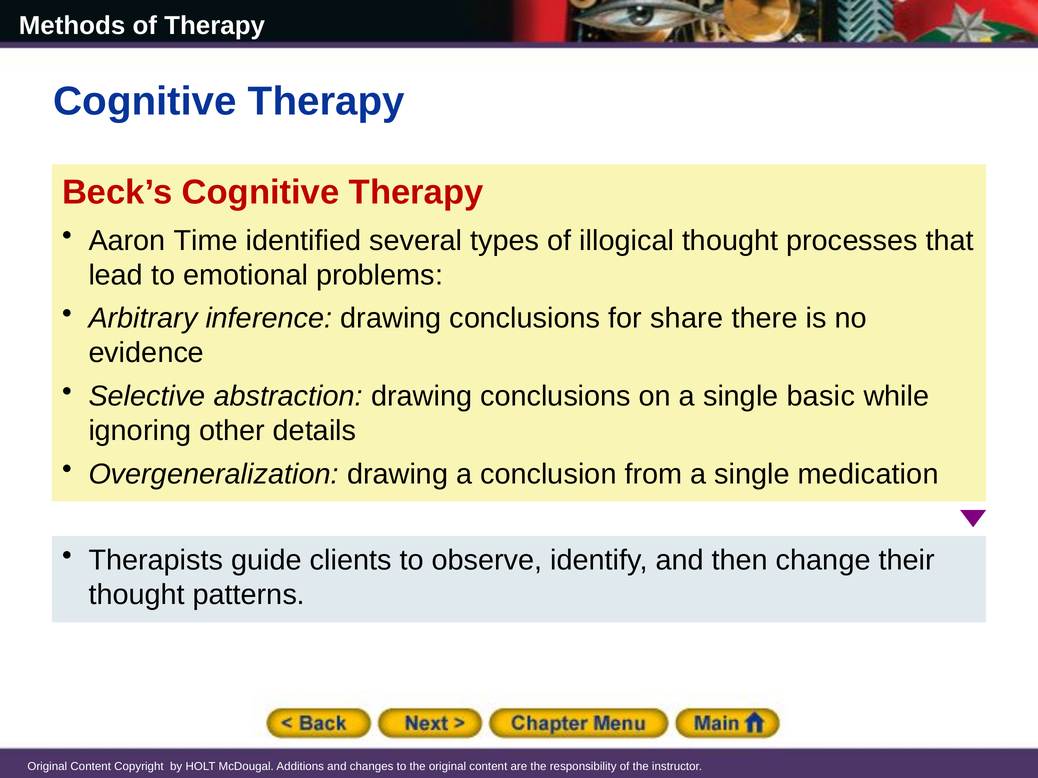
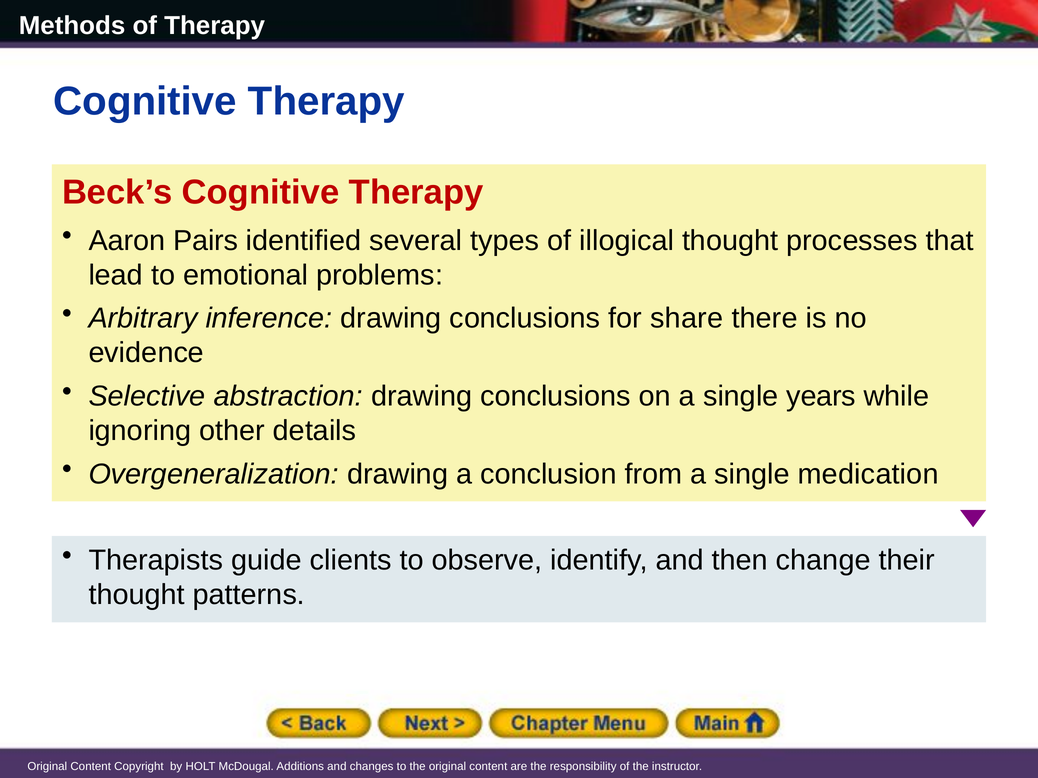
Time: Time -> Pairs
basic: basic -> years
